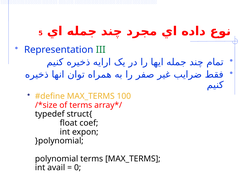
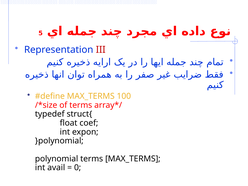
III colour: green -> red
